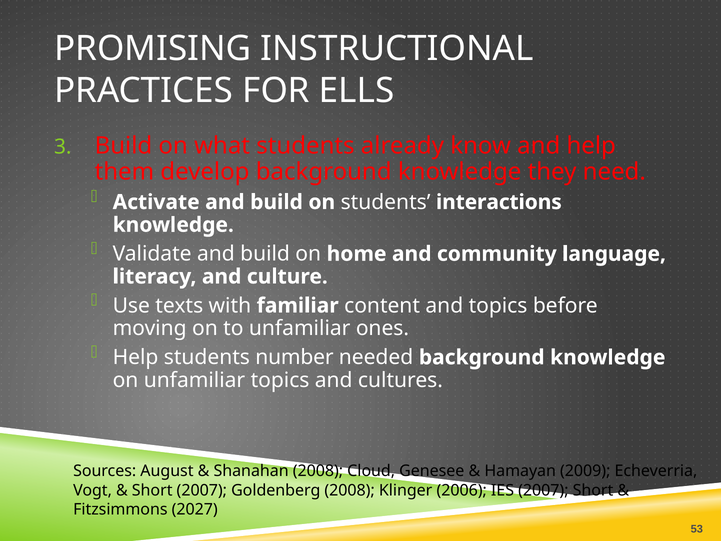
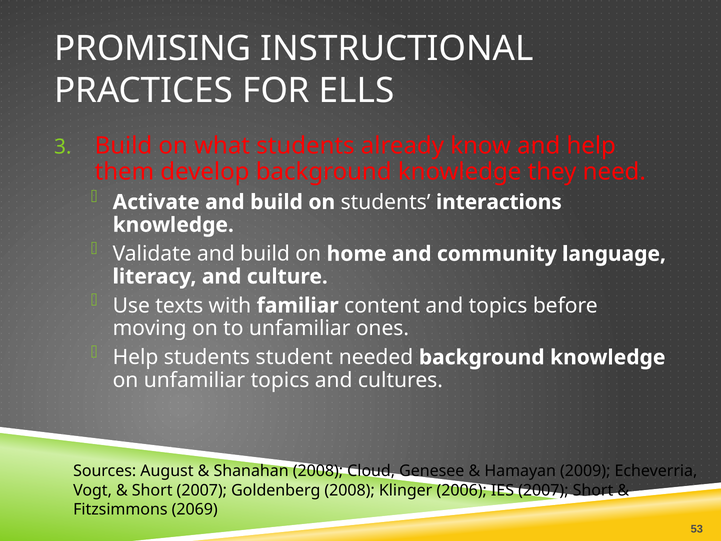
number: number -> student
2027: 2027 -> 2069
